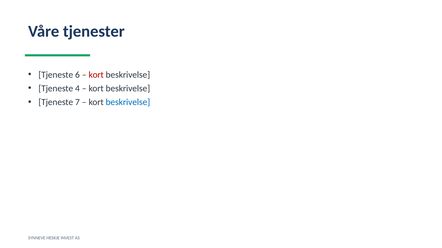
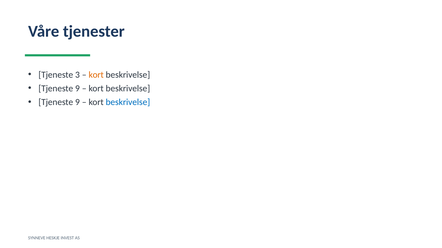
6: 6 -> 3
kort at (96, 75) colour: red -> orange
4 at (77, 89): 4 -> 9
7 at (77, 103): 7 -> 9
